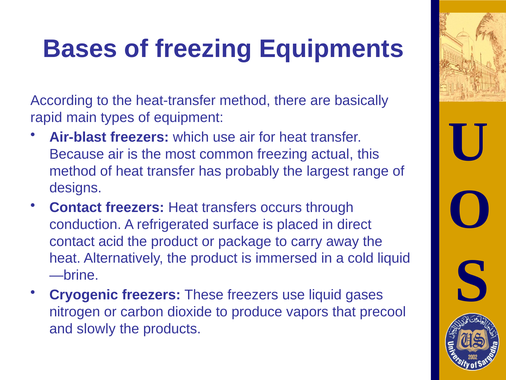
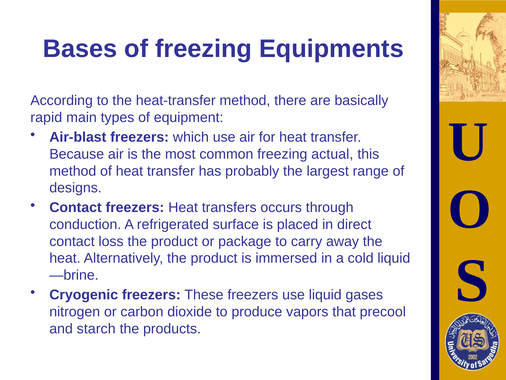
acid: acid -> loss
slowly: slowly -> starch
